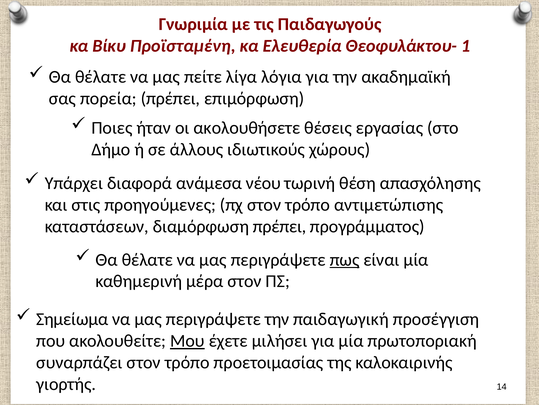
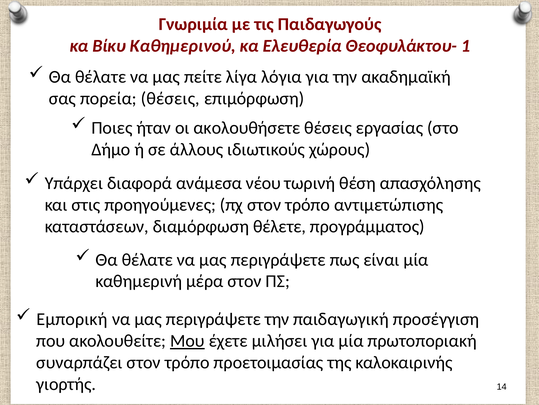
Προϊσταμένη: Προϊσταμένη -> Καθημερινού
πορεία πρέπει: πρέπει -> θέσεις
διαμόρφωση πρέπει: πρέπει -> θέλετε
πως underline: present -> none
Σημείωμα: Σημείωμα -> Εμπορική
